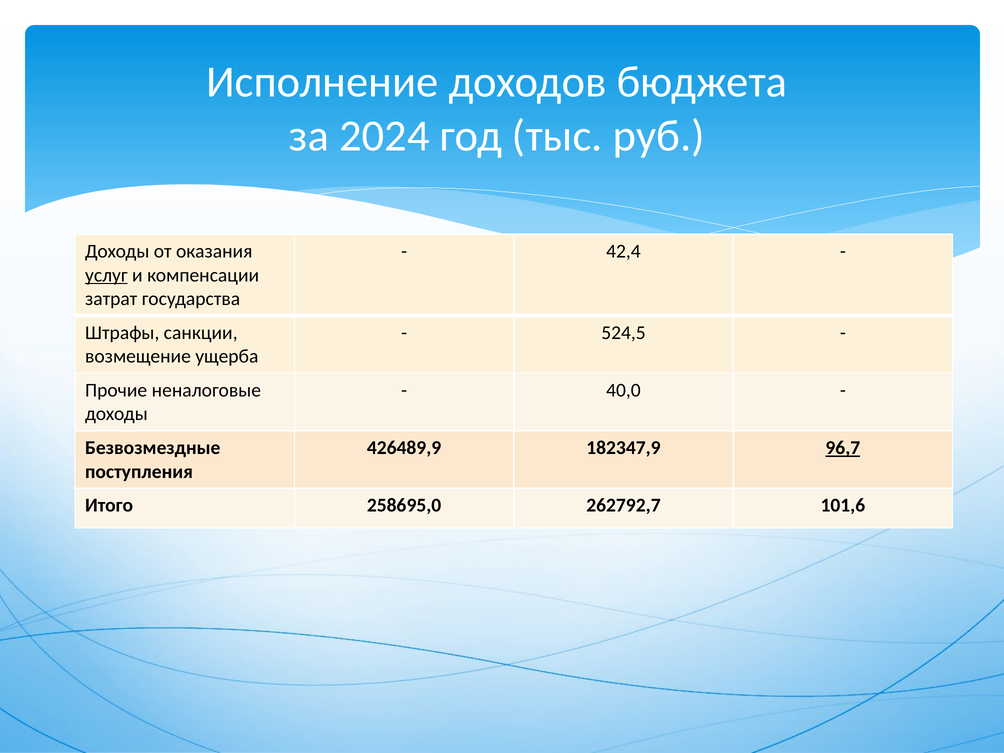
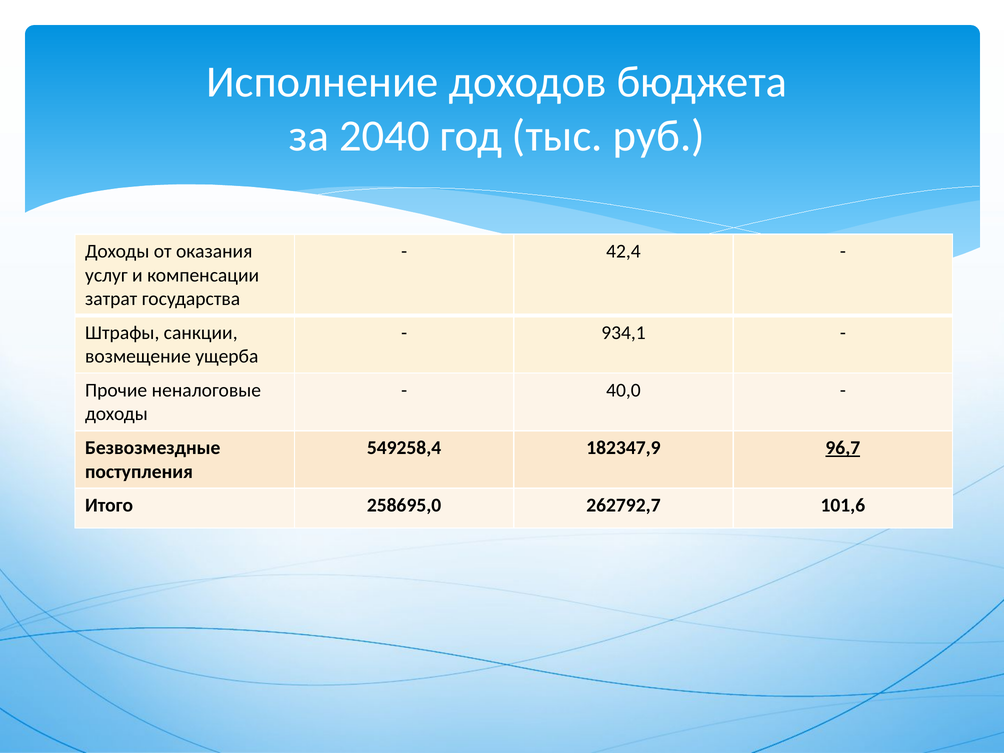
2024: 2024 -> 2040
услуг underline: present -> none
524,5: 524,5 -> 934,1
426489,9: 426489,9 -> 549258,4
